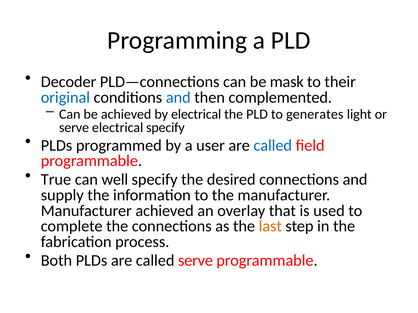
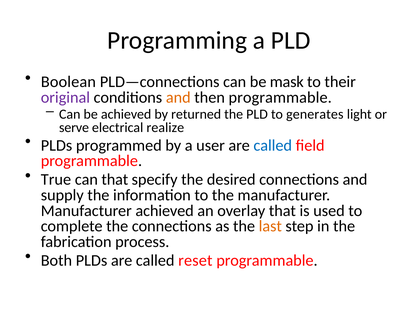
Decoder: Decoder -> Boolean
original colour: blue -> purple
and at (178, 98) colour: blue -> orange
then complemented: complemented -> programmable
by electrical: electrical -> returned
electrical specify: specify -> realize
can well: well -> that
called serve: serve -> reset
